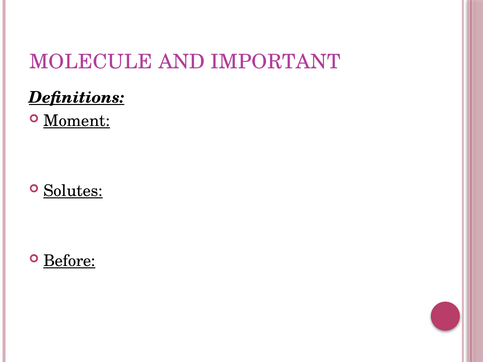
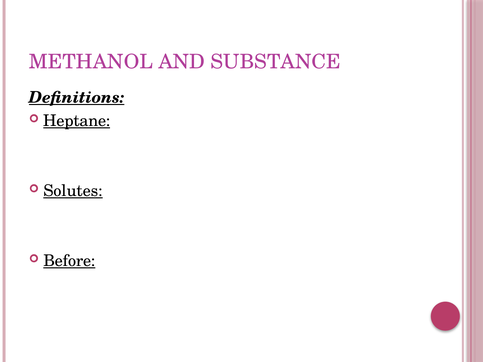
MOLECULE: MOLECULE -> METHANOL
IMPORTANT: IMPORTANT -> SUBSTANCE
Moment: Moment -> Heptane
